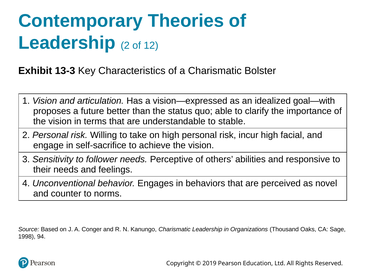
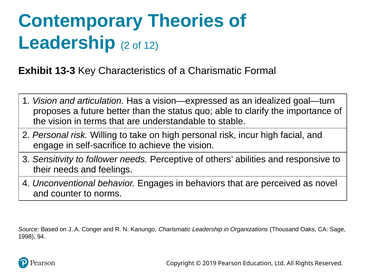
Bolster: Bolster -> Formal
goal—with: goal—with -> goal—turn
